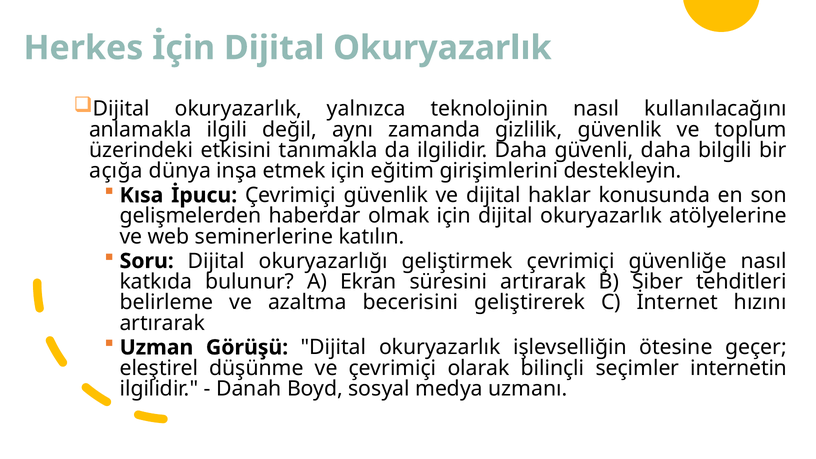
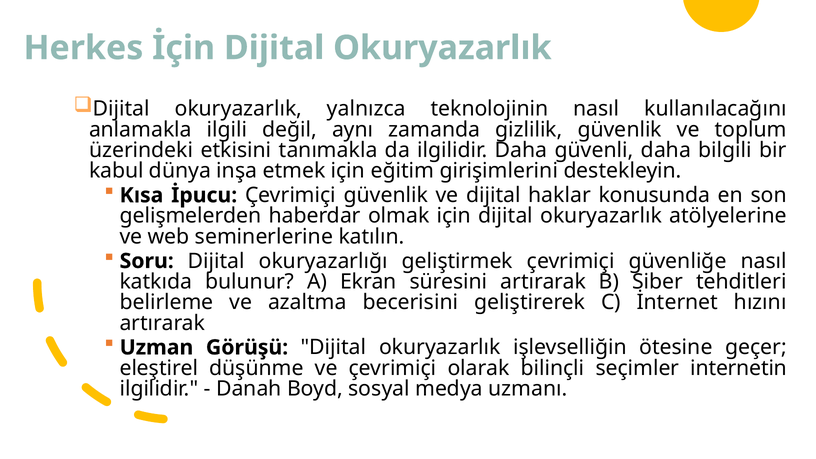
açığa: açığa -> kabul
